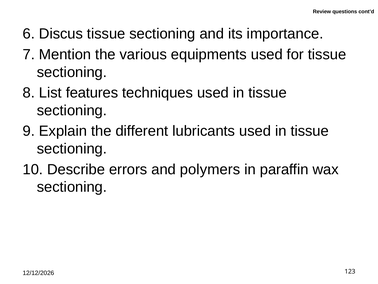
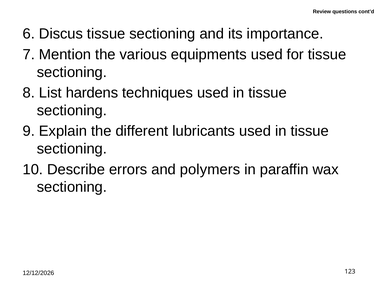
features: features -> hardens
